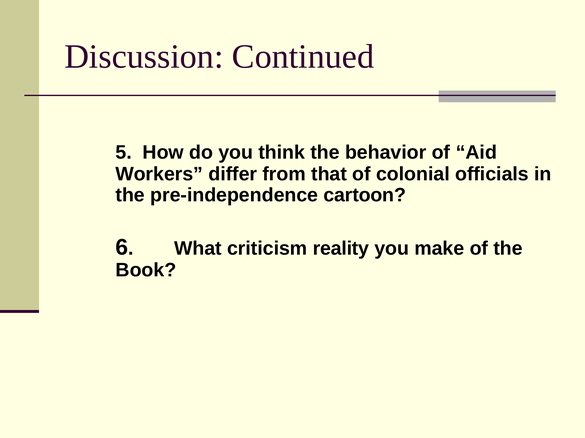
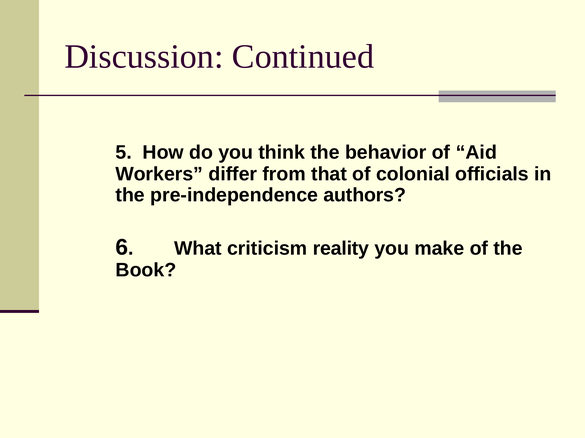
cartoon: cartoon -> authors
